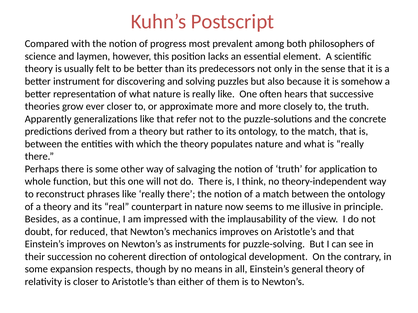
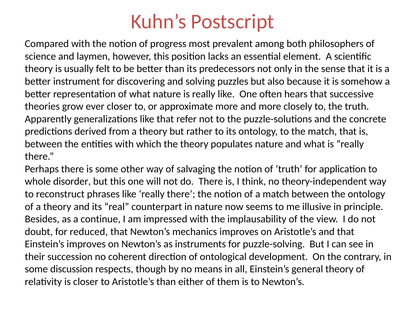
function: function -> disorder
expansion: expansion -> discussion
